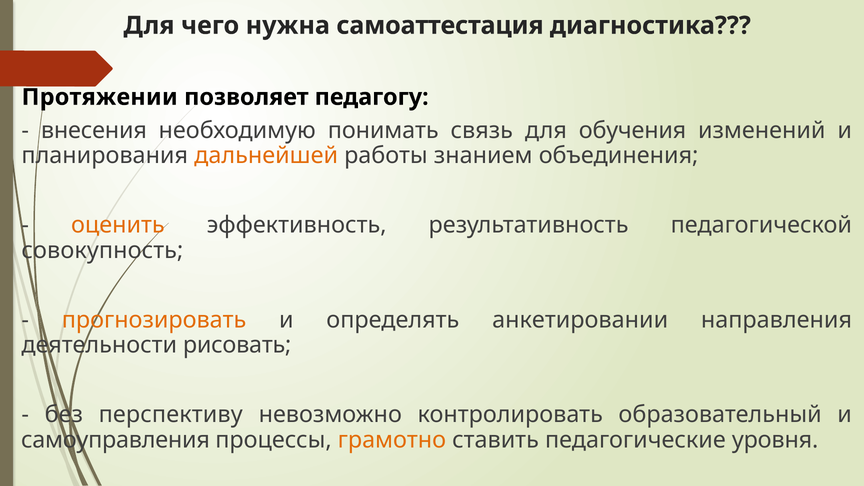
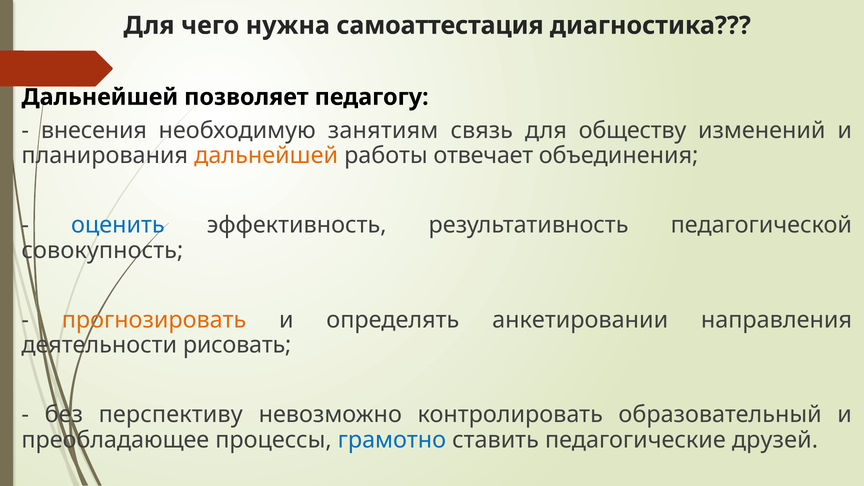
Протяжении at (100, 97): Протяжении -> Дальнейшей
понимать: понимать -> занятиям
обучения: обучения -> обществу
знанием: знанием -> отвечает
оценить colour: orange -> blue
самоуправления: самоуправления -> преобладающее
грамотно colour: orange -> blue
уровня: уровня -> друзей
